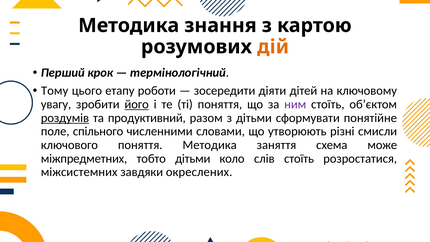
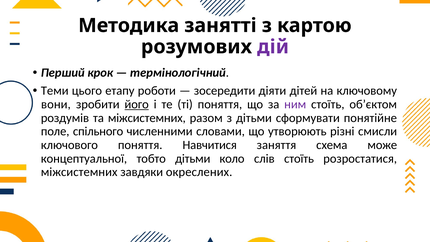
знання: знання -> занятті
дій colour: orange -> purple
Тому: Тому -> Теми
увагу: увагу -> вони
роздумів underline: present -> none
та продуктивний: продуктивний -> міжсистемних
поняття Методика: Методика -> Навчитися
міжпредметних: міжпредметних -> концептуальної
